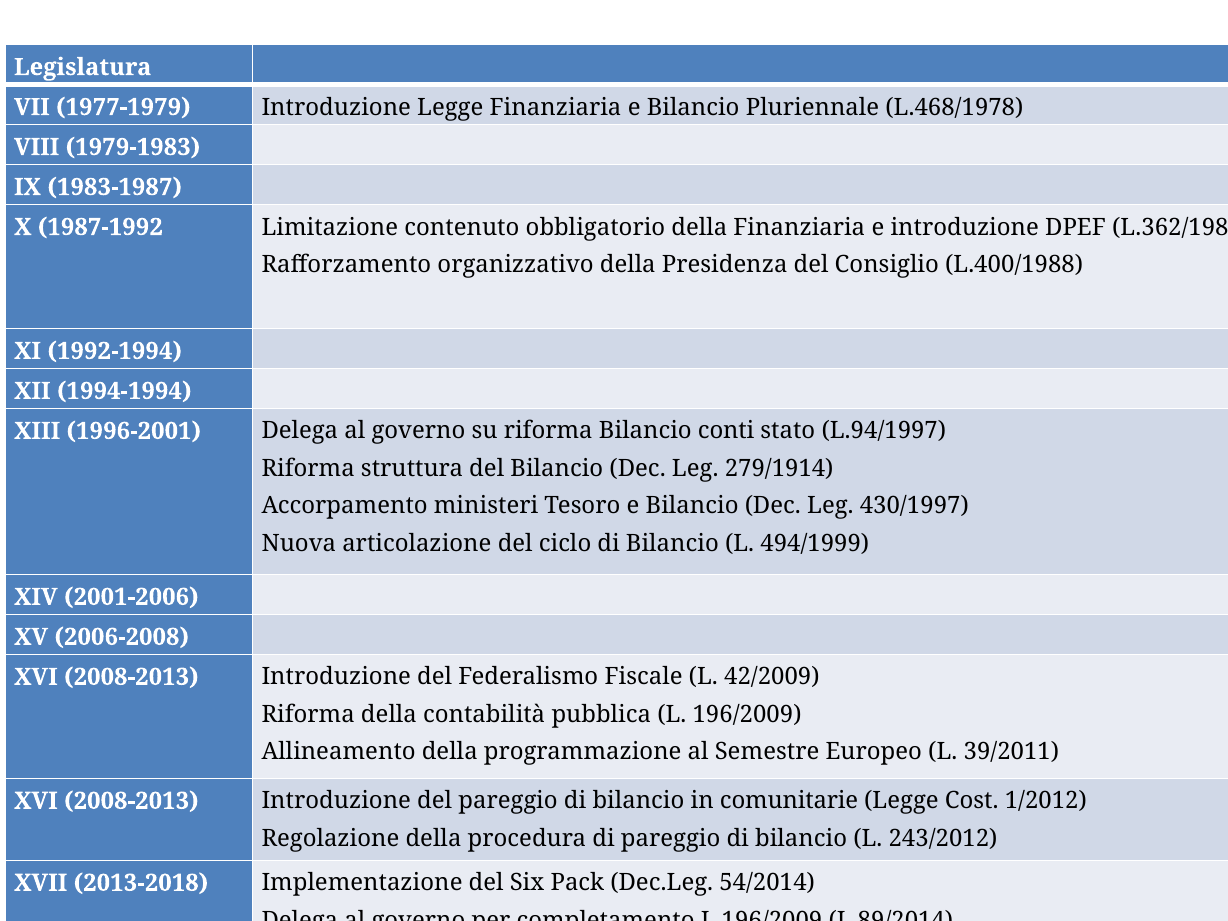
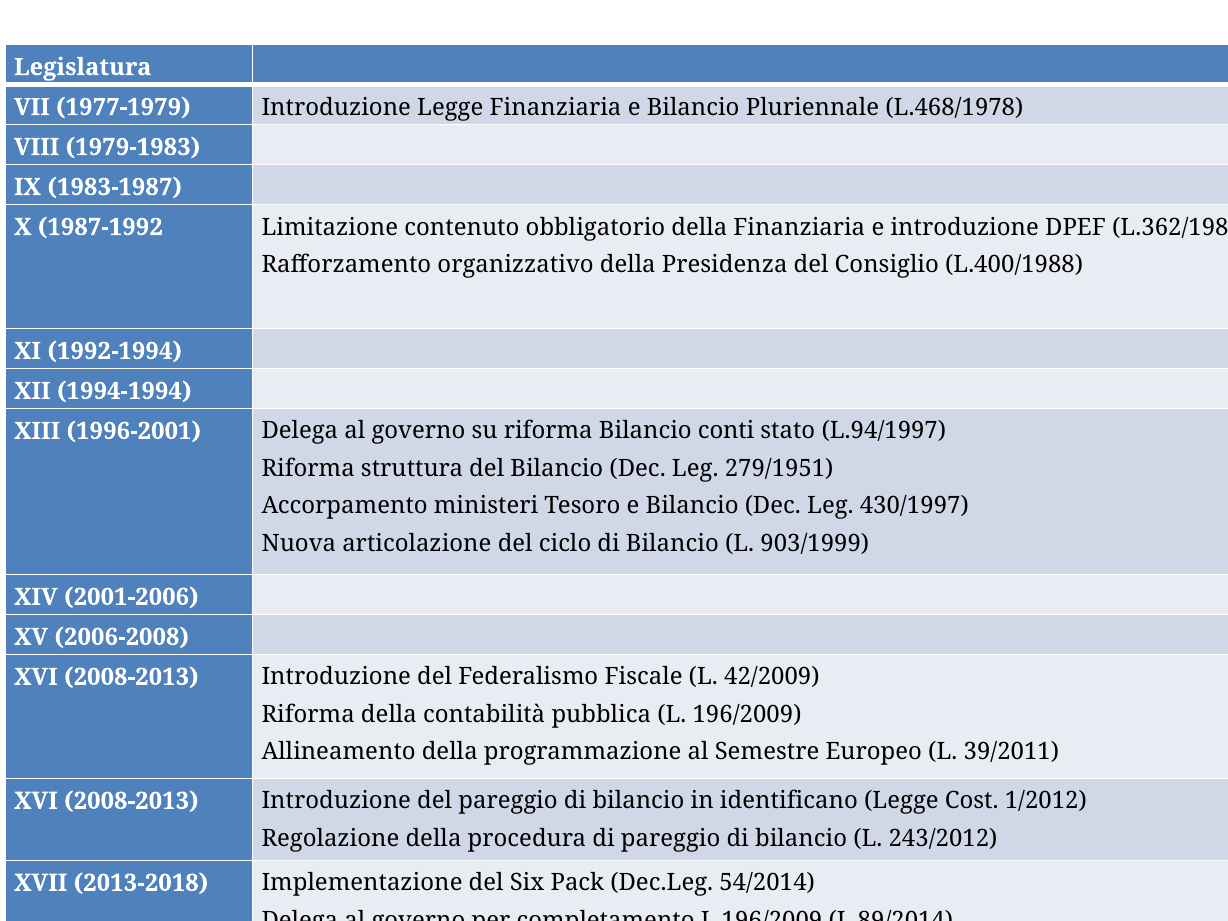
279/1914: 279/1914 -> 279/1951
494/1999: 494/1999 -> 903/1999
comunitarie: comunitarie -> identificano
